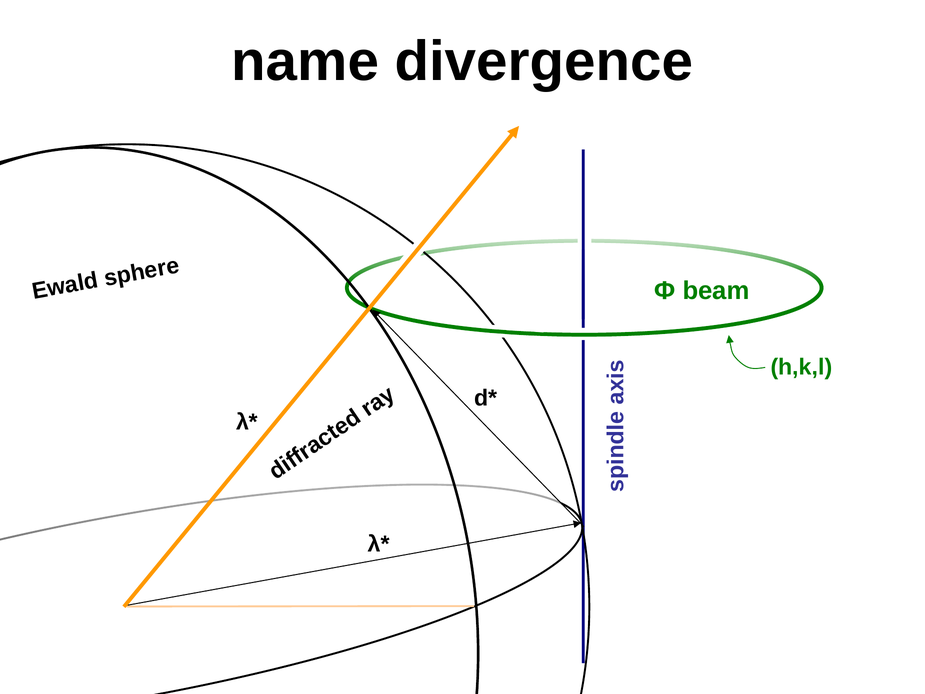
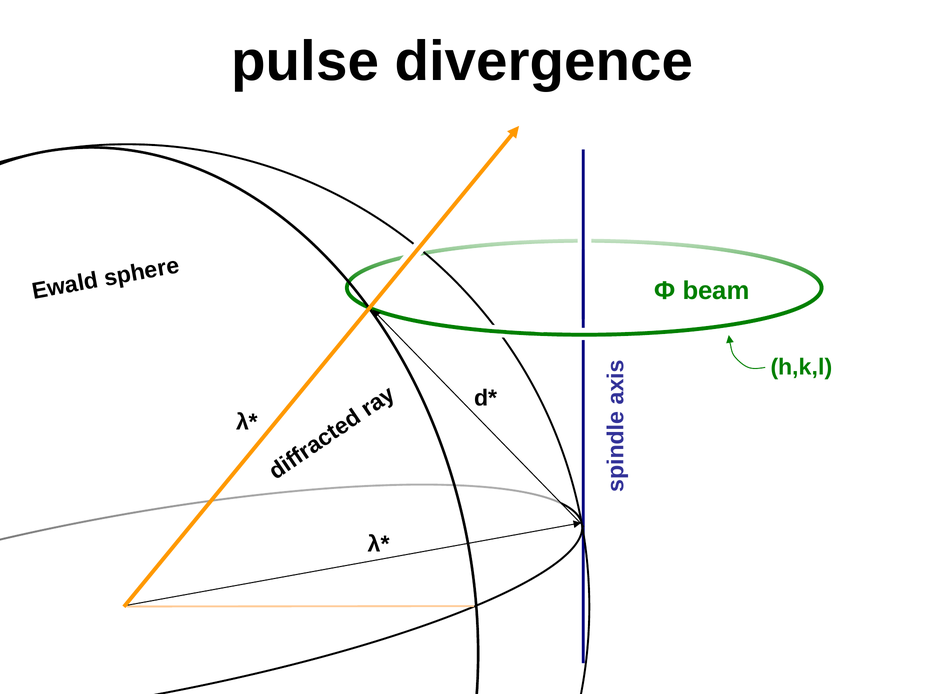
name: name -> pulse
